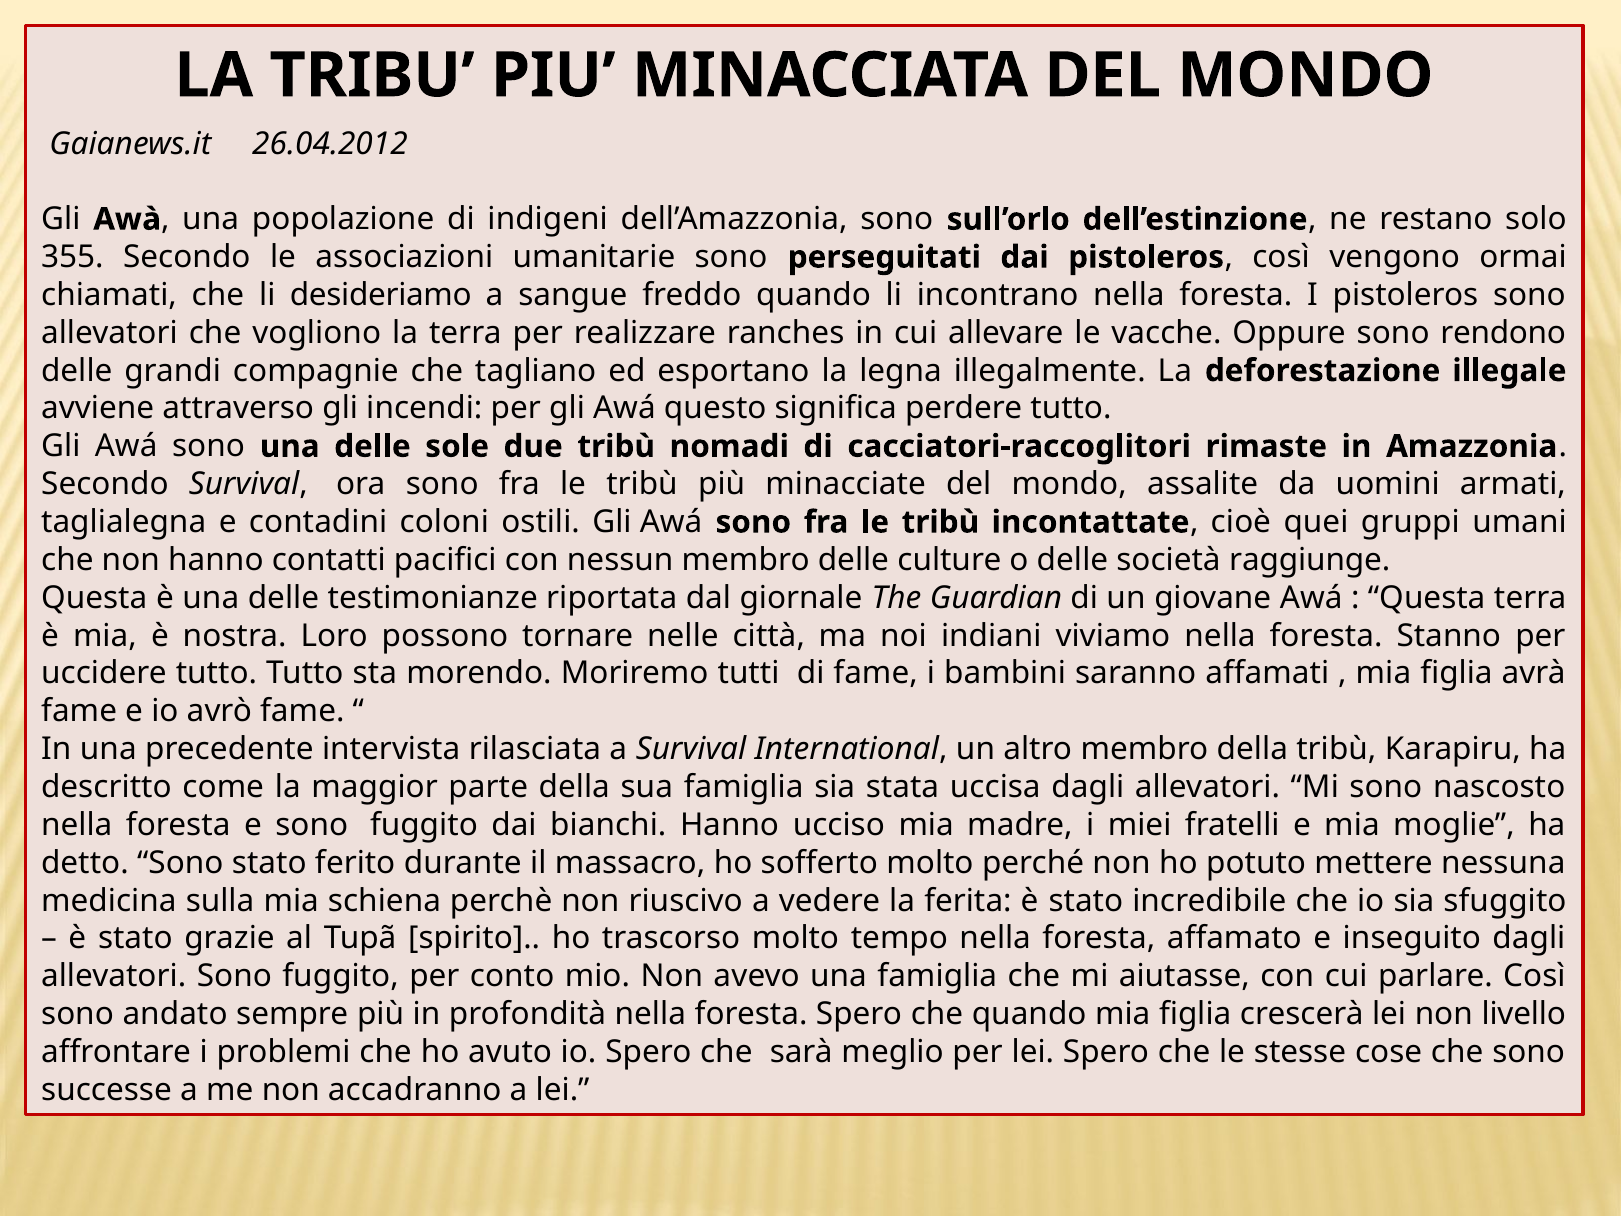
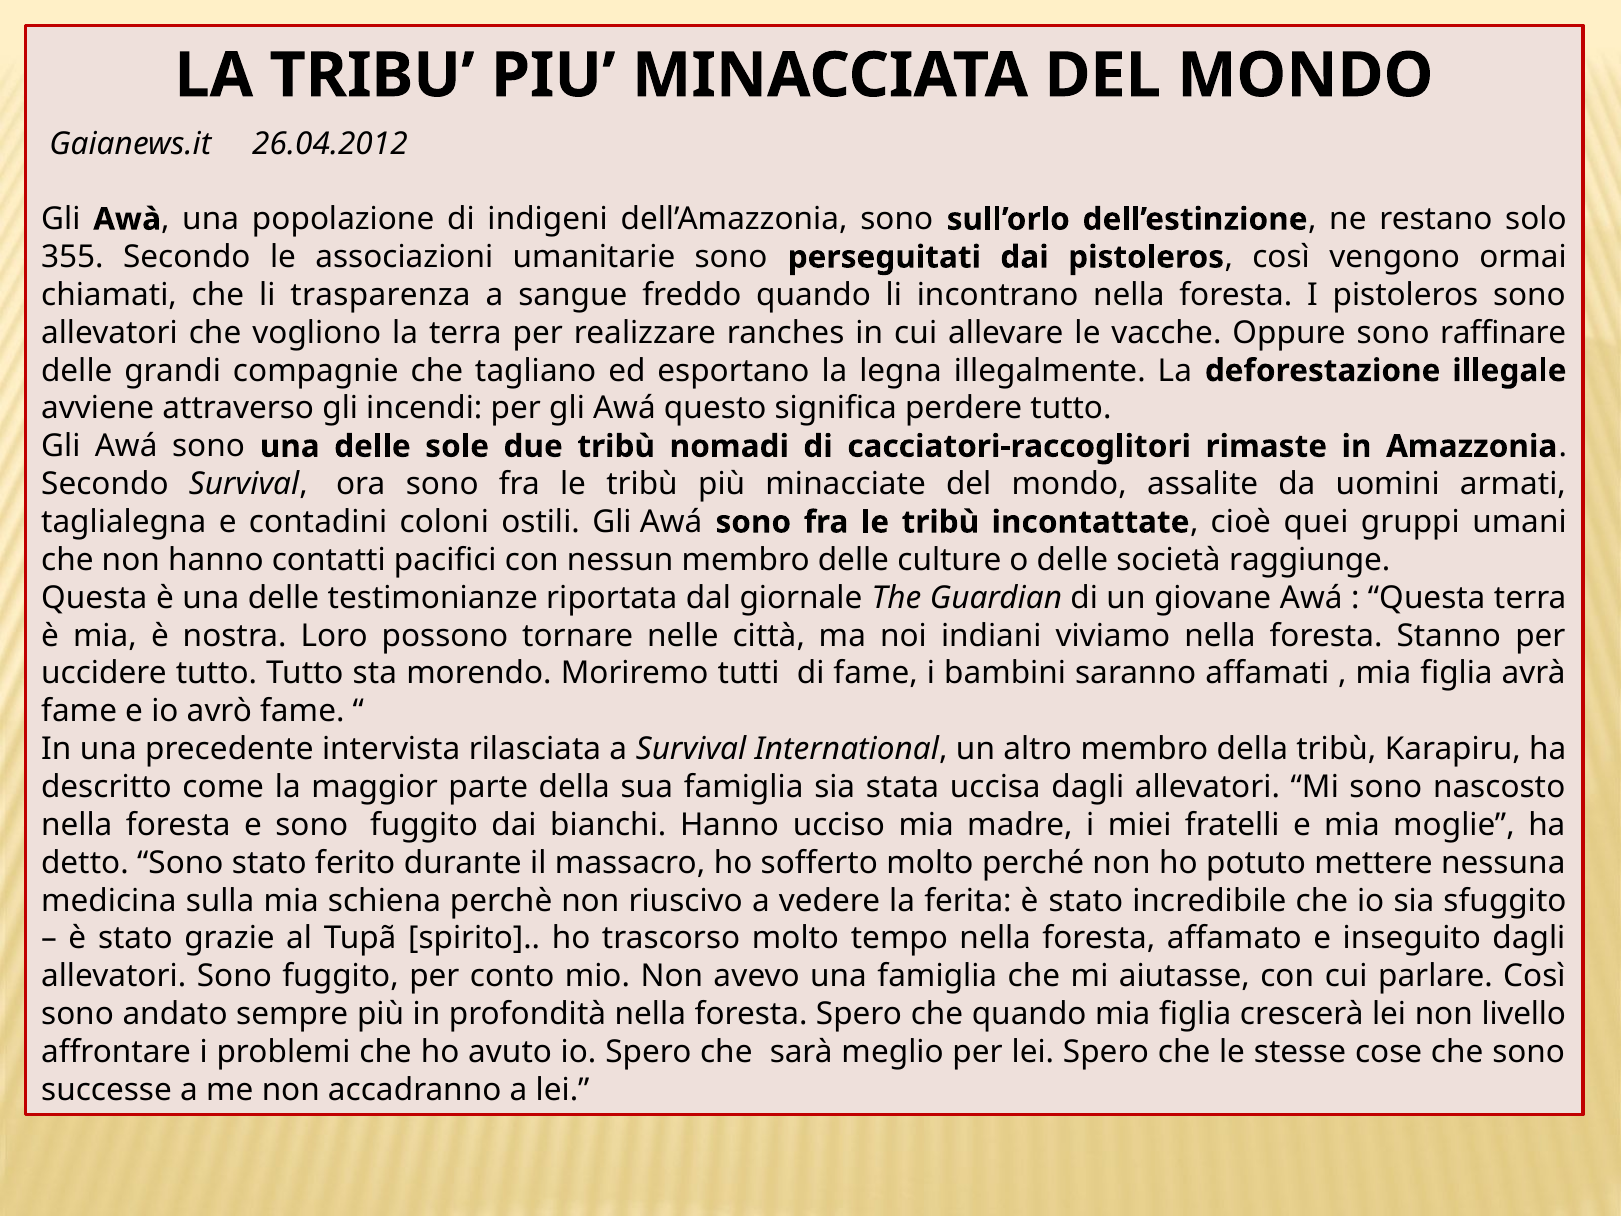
desideriamo: desideriamo -> trasparenza
rendono: rendono -> raffinare
